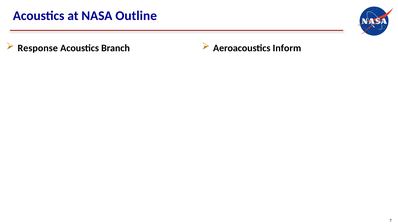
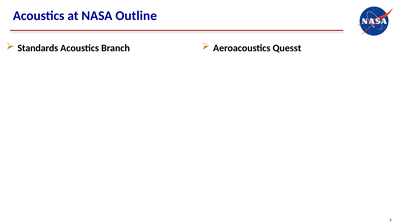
Inform: Inform -> Quesst
Response: Response -> Standards
